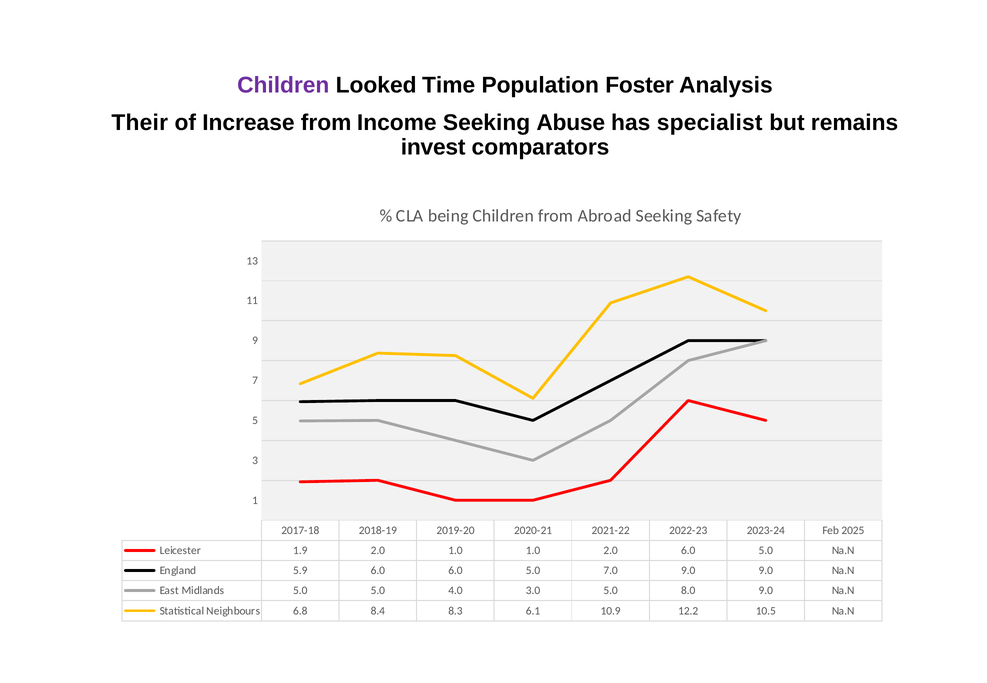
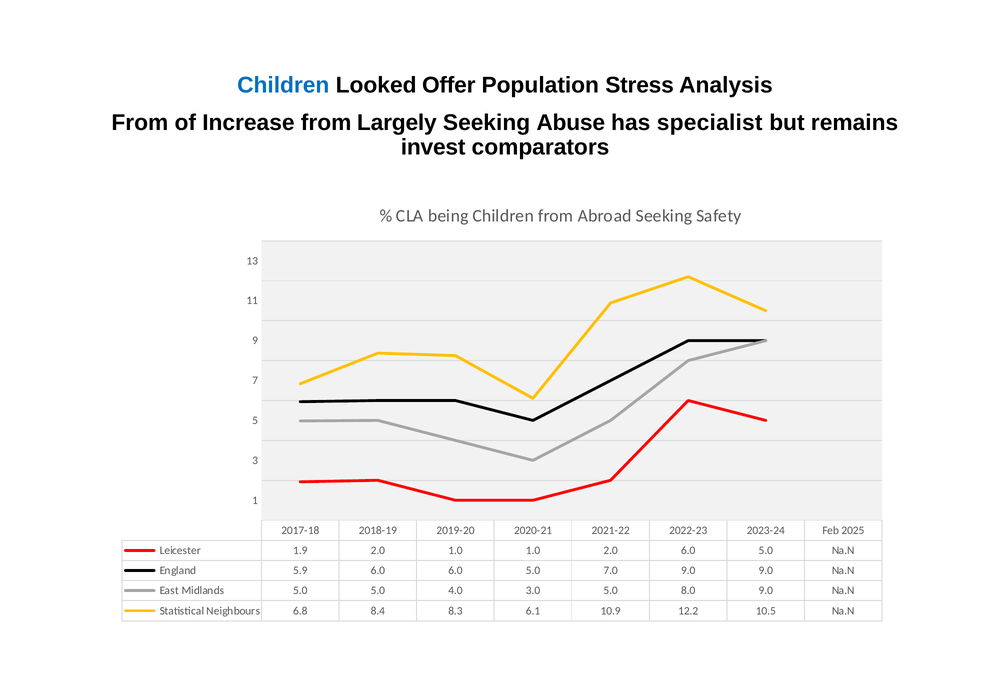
Children at (283, 85) colour: purple -> blue
Time: Time -> Offer
Foster: Foster -> Stress
Their at (140, 123): Their -> From
Income: Income -> Largely
